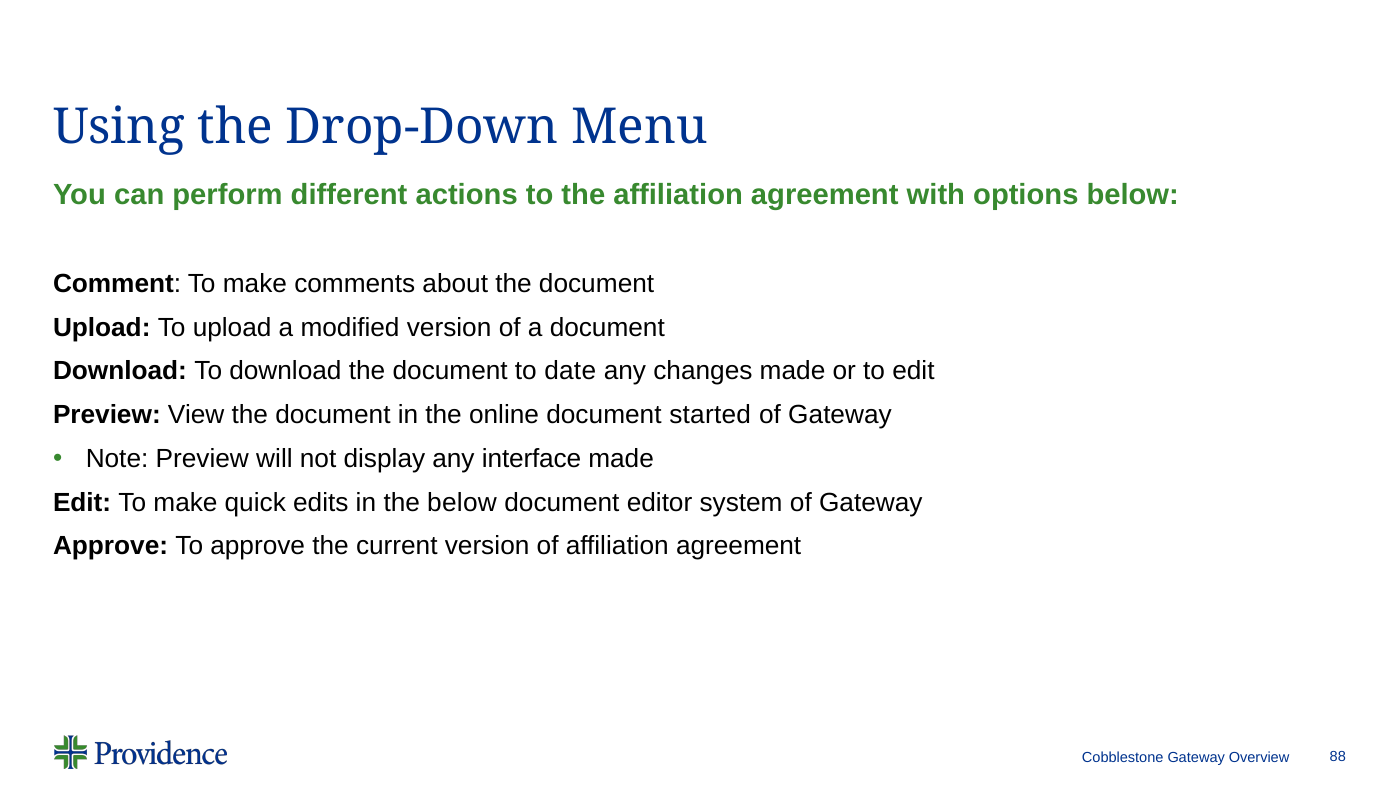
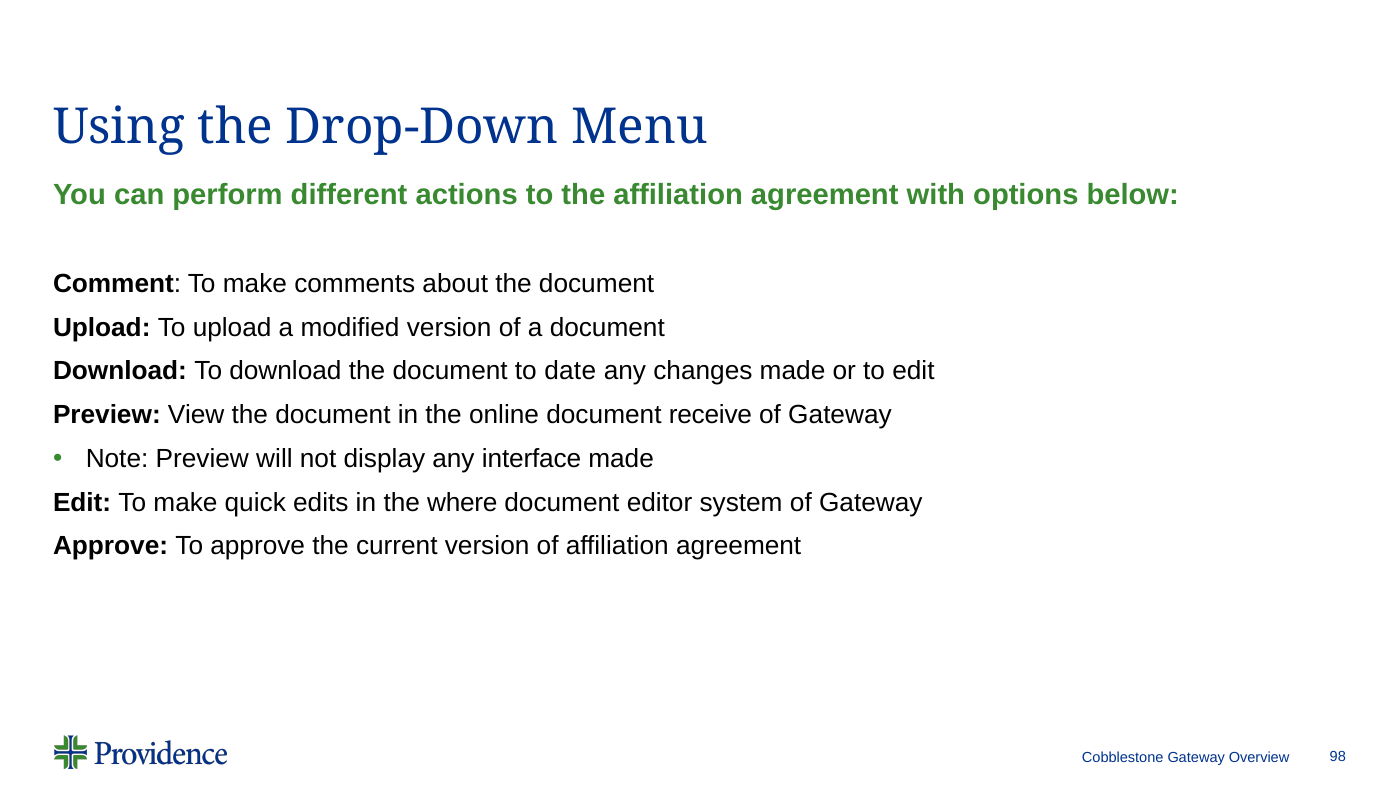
started: started -> receive
the below: below -> where
88: 88 -> 98
